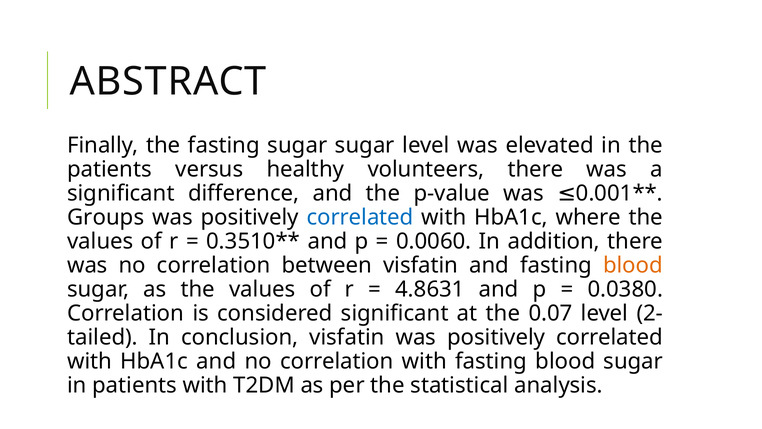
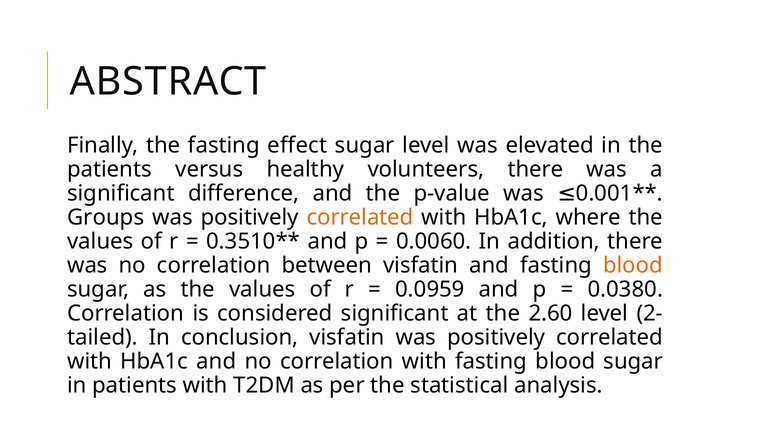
fasting sugar: sugar -> effect
correlated at (360, 217) colour: blue -> orange
4.8631: 4.8631 -> 0.0959
0.07: 0.07 -> 2.60
